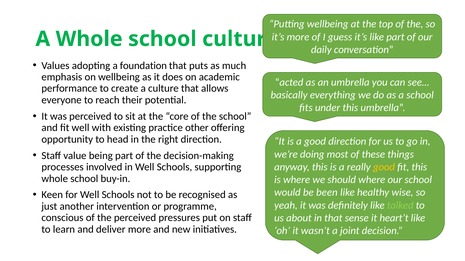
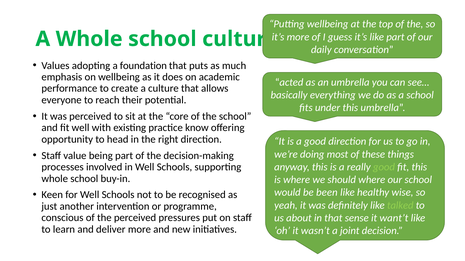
other: other -> know
good at (384, 167) colour: yellow -> light green
heart’t: heart’t -> want’t
